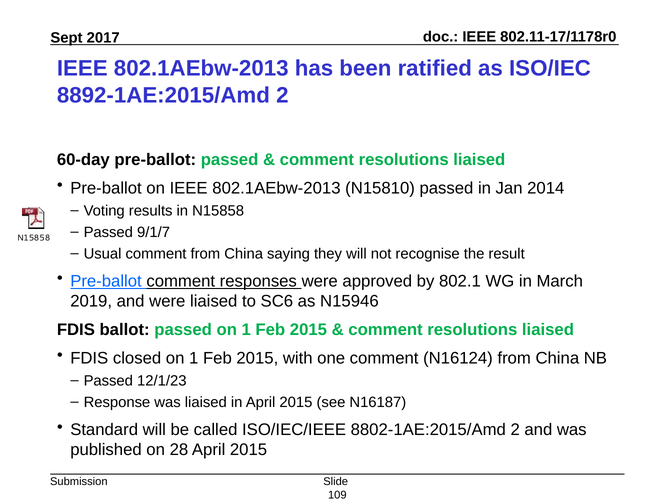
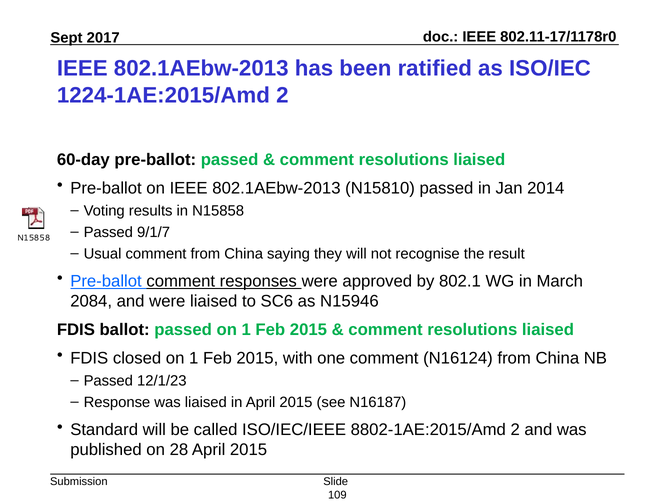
8892-1AE:2015/Amd: 8892-1AE:2015/Amd -> 1224-1AE:2015/Amd
2019: 2019 -> 2084
